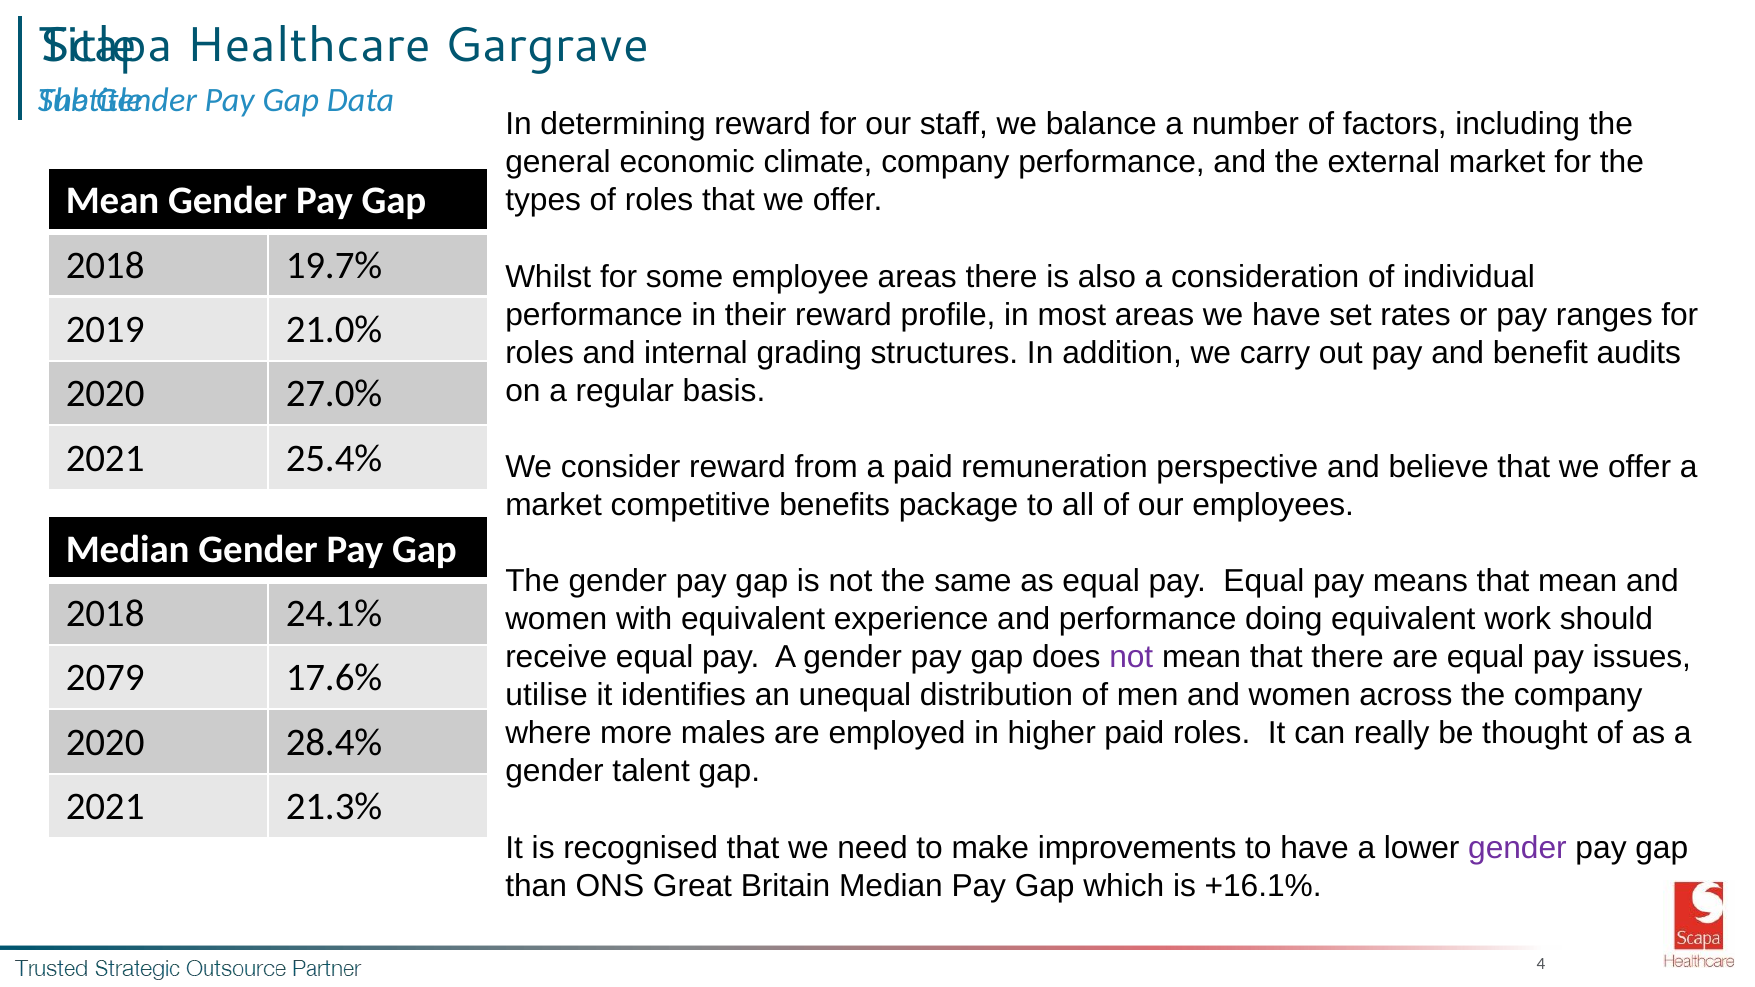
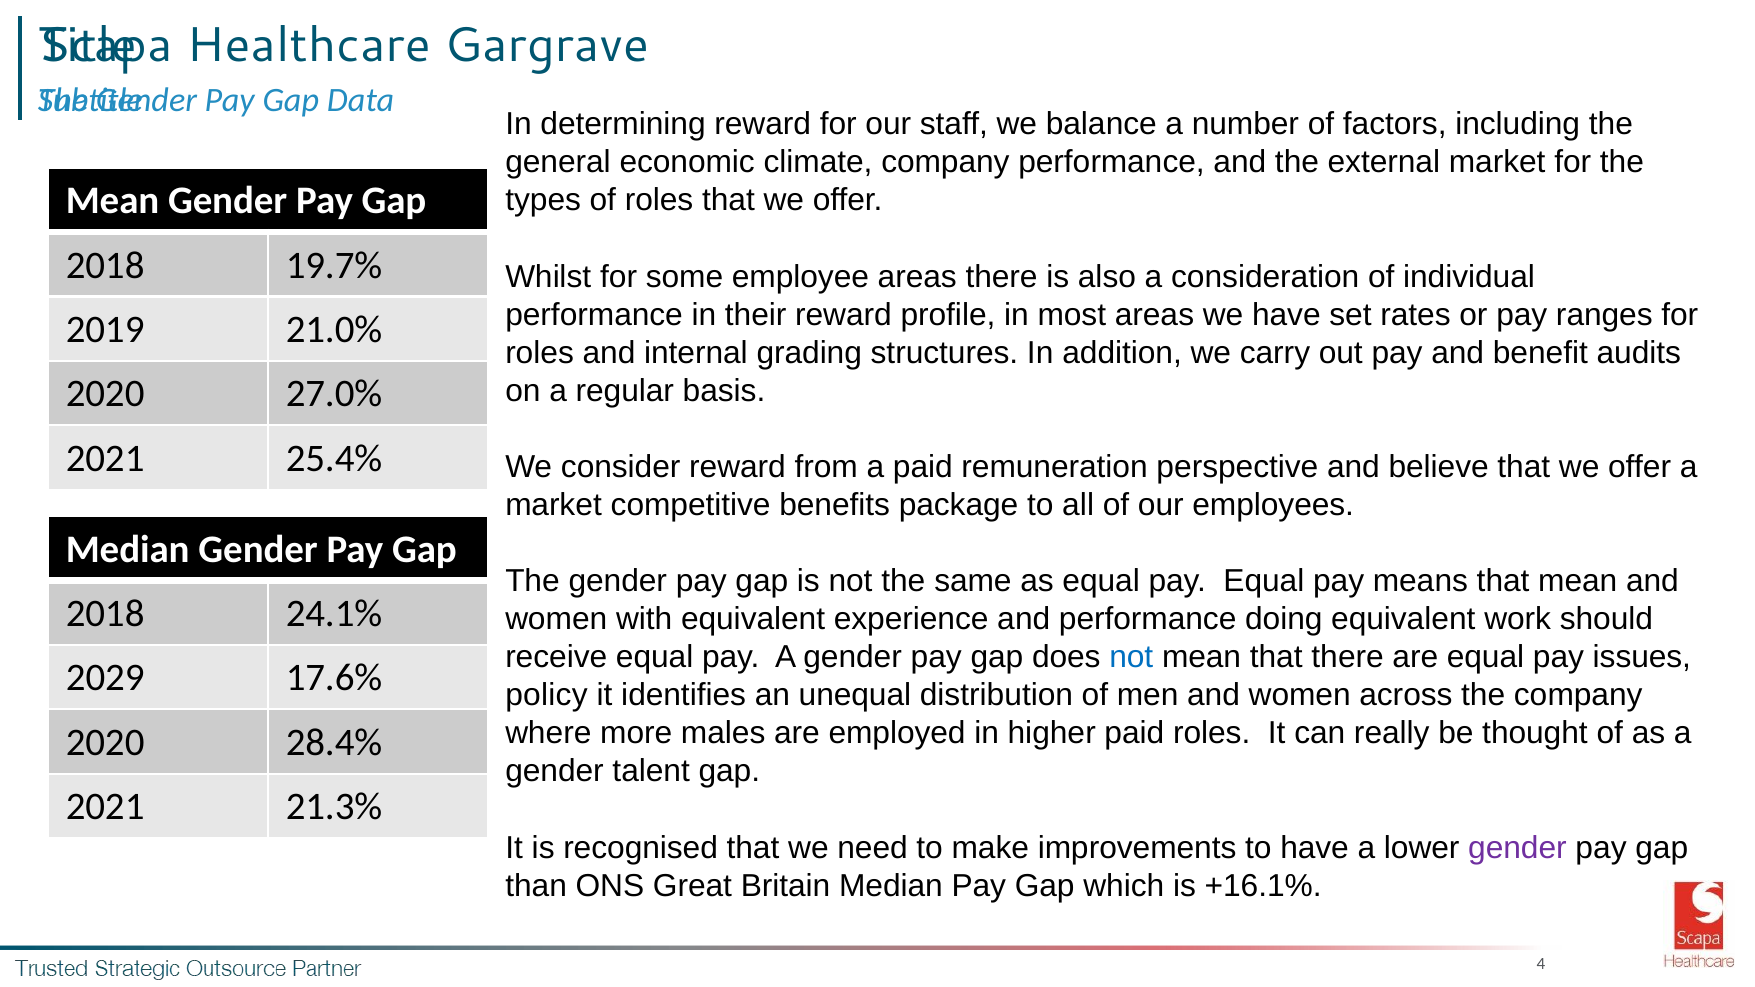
not at (1131, 657) colour: purple -> blue
2079: 2079 -> 2029
utilise: utilise -> policy
